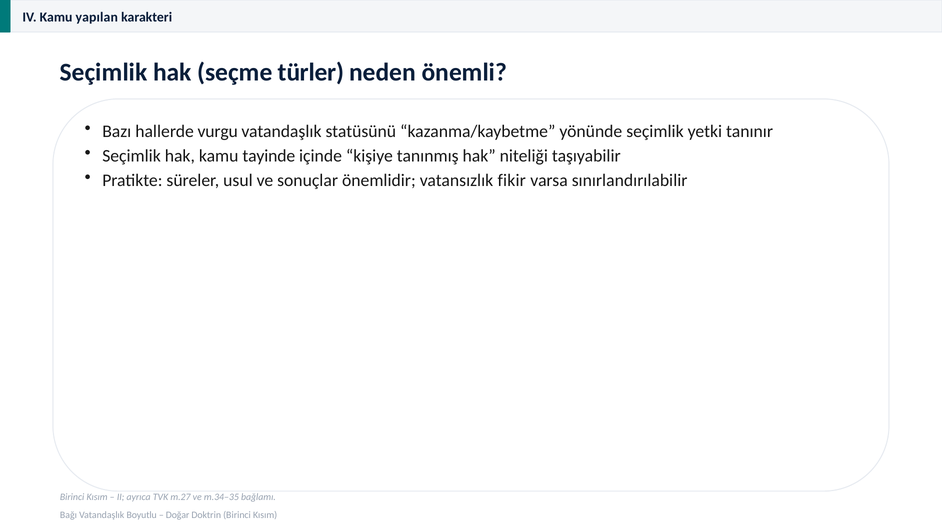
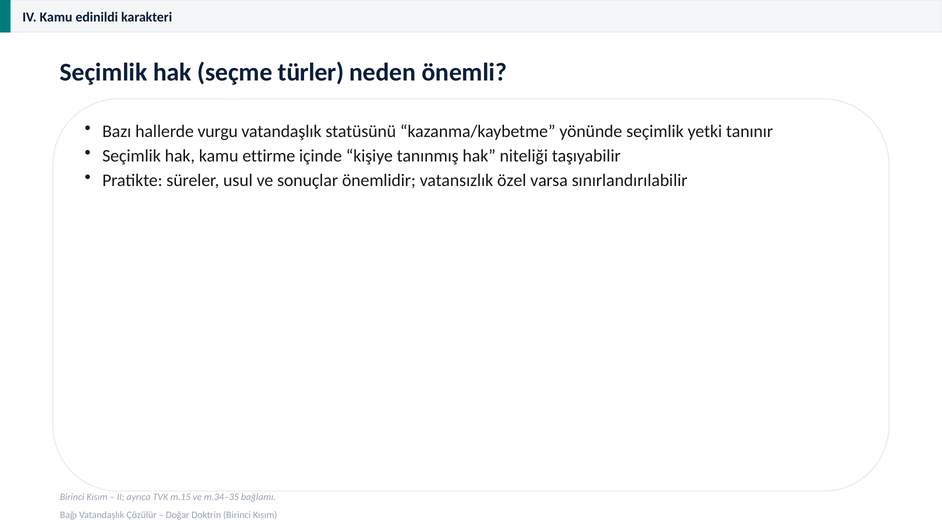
yapılan: yapılan -> edinildi
tayinde: tayinde -> ettirme
fikir: fikir -> özel
m.27: m.27 -> m.15
Boyutlu: Boyutlu -> Çözülür
